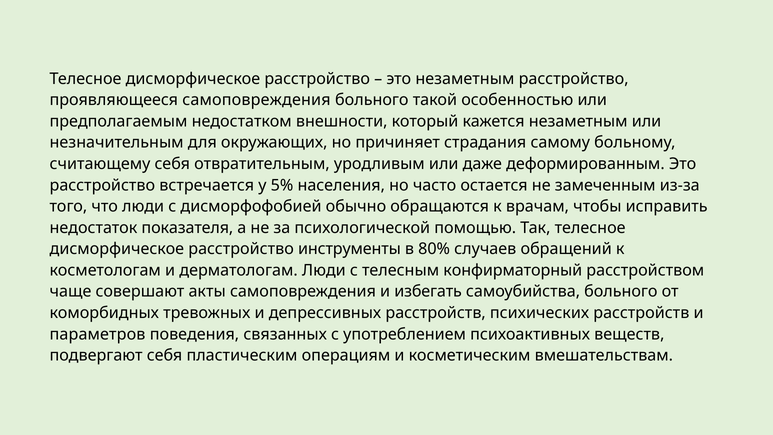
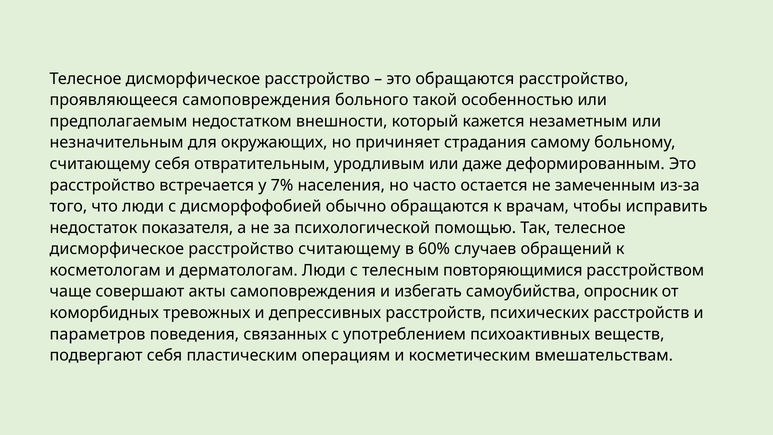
это незаметным: незаметным -> обращаются
5%: 5% -> 7%
расстройство инструменты: инструменты -> считающему
80%: 80% -> 60%
конфирматорный: конфирматорный -> повторяющимися
самоубийства больного: больного -> опросник
